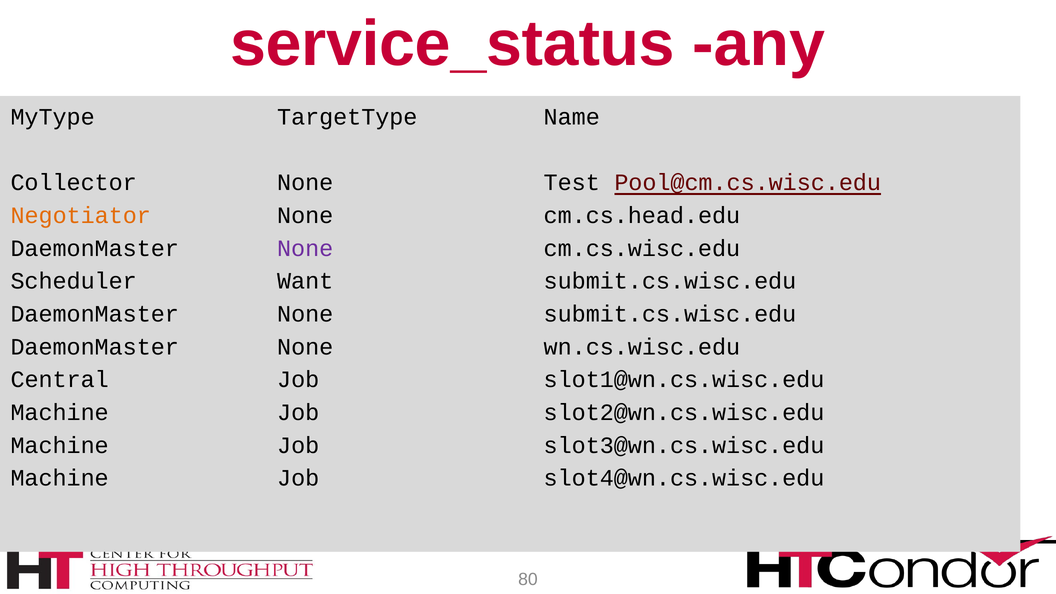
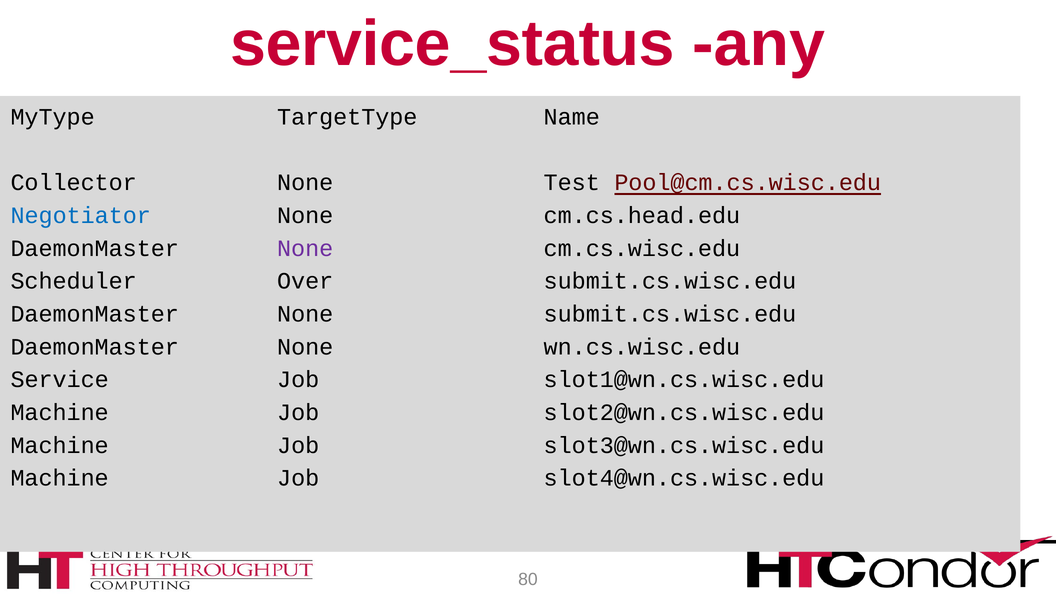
Negotiator colour: orange -> blue
Want: Want -> Over
Central: Central -> Service
